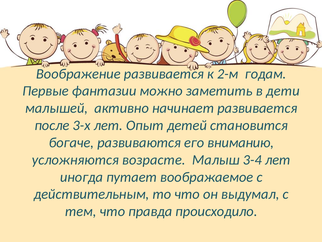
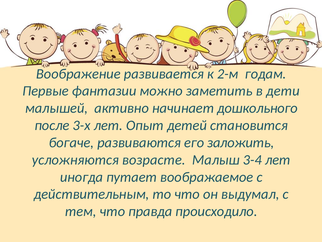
начинает развивается: развивается -> дошкольного
вниманию: вниманию -> заложить
